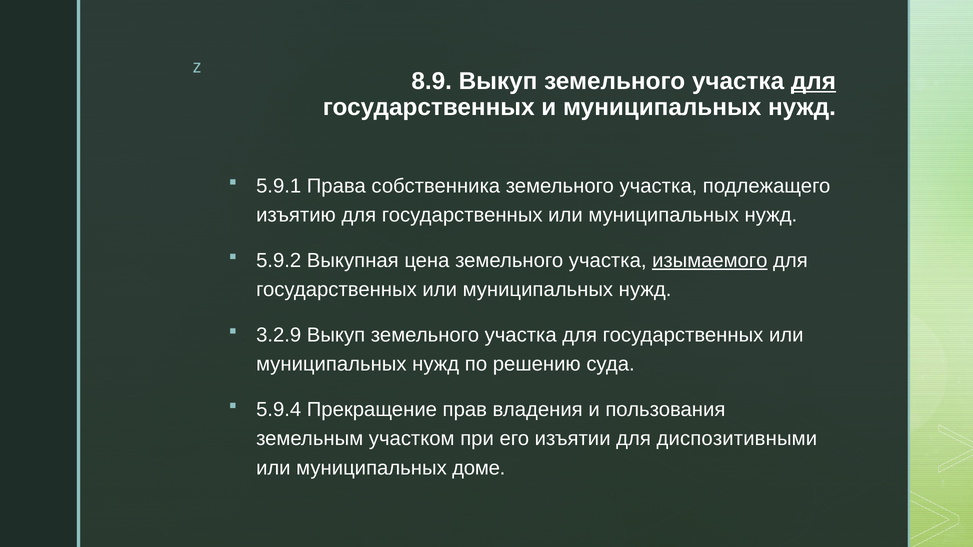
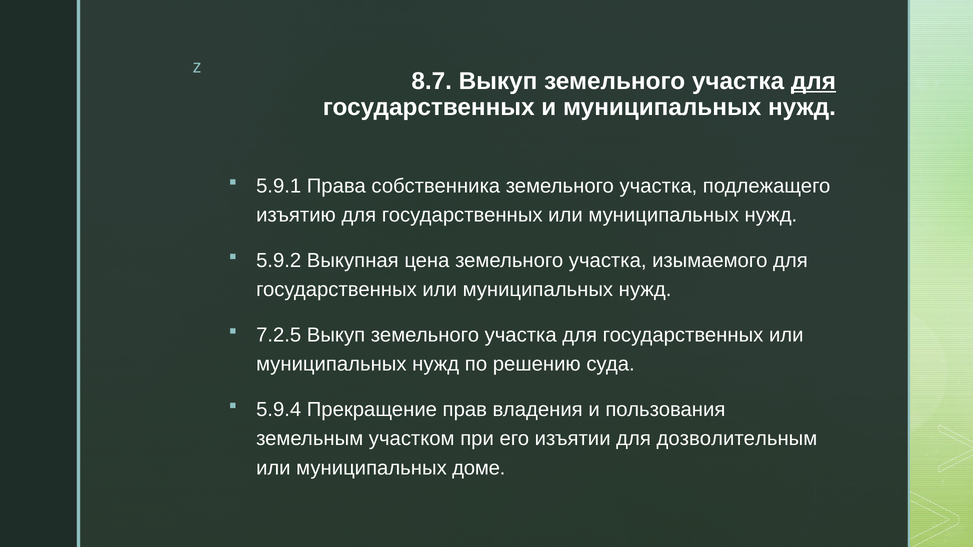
8.9: 8.9 -> 8.7
изымаемого underline: present -> none
3.2.9: 3.2.9 -> 7.2.5
диспозитивными: диспозитивными -> дозволительным
